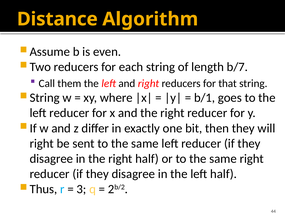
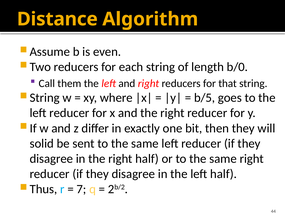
b/7: b/7 -> b/0
b/1: b/1 -> b/5
right at (42, 143): right -> solid
3: 3 -> 7
